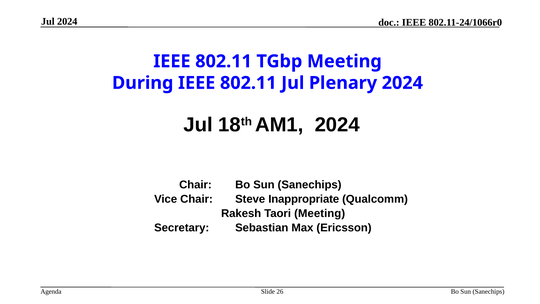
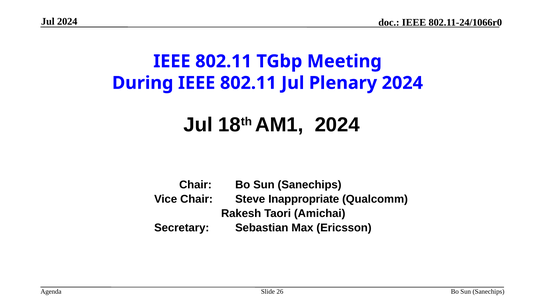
Taori Meeting: Meeting -> Amichai
